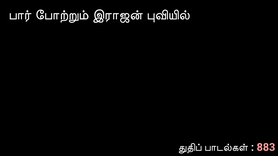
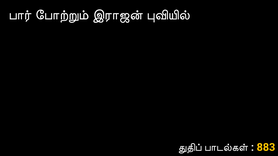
883 colour: pink -> yellow
